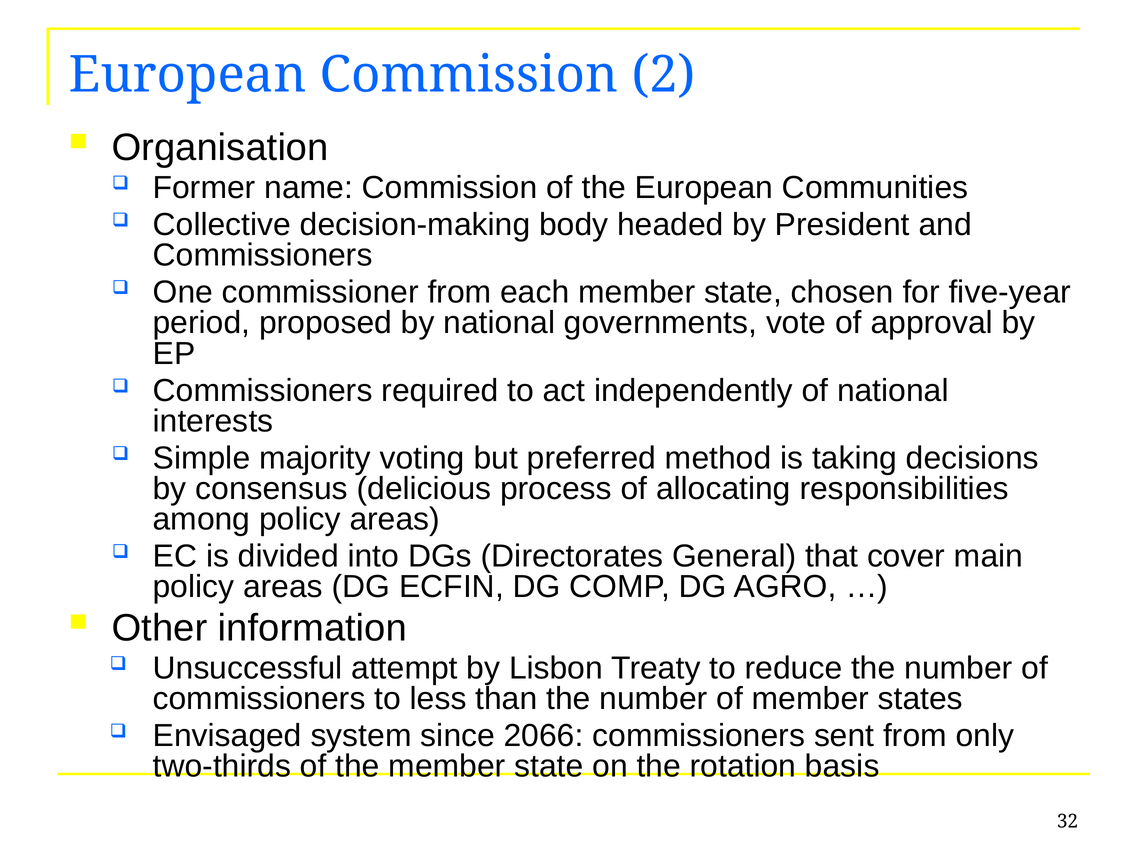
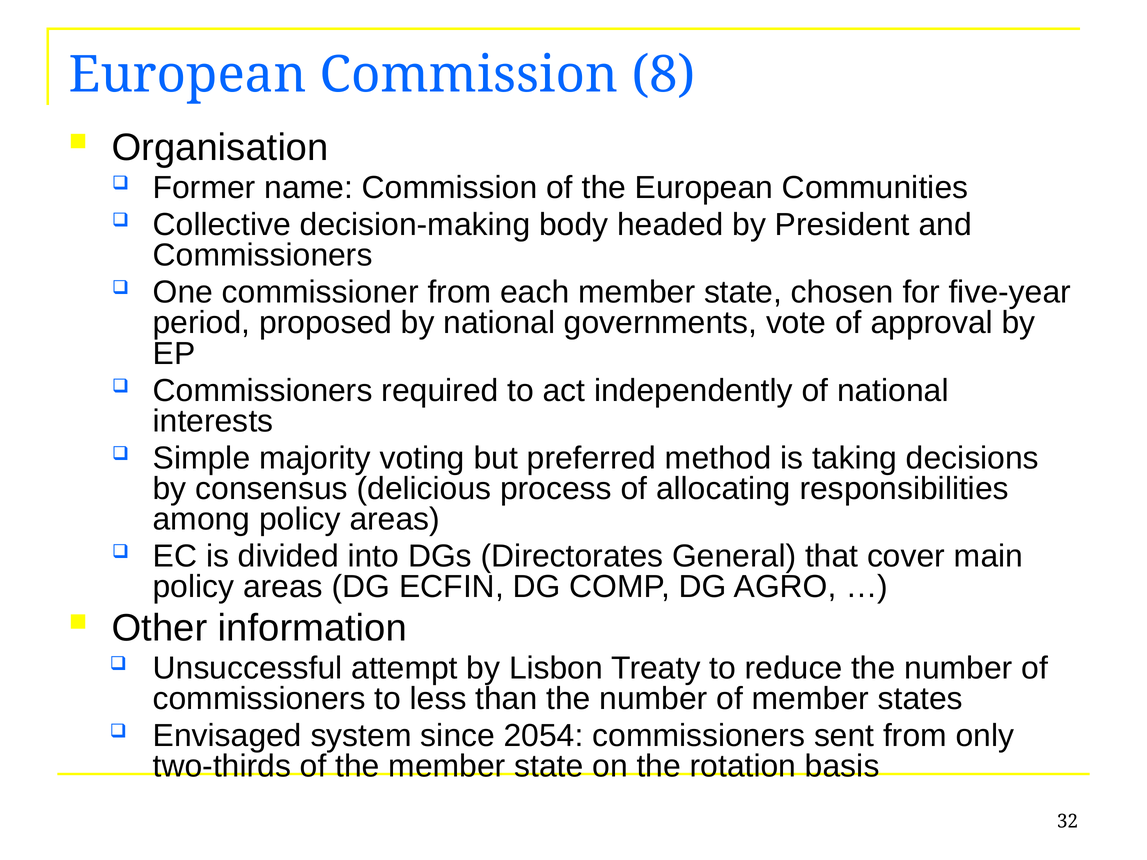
2: 2 -> 8
2066: 2066 -> 2054
